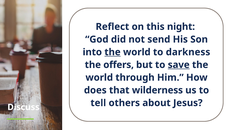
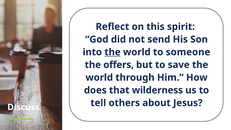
night: night -> spirit
darkness: darkness -> someone
save underline: present -> none
